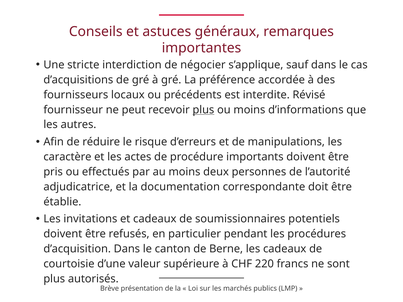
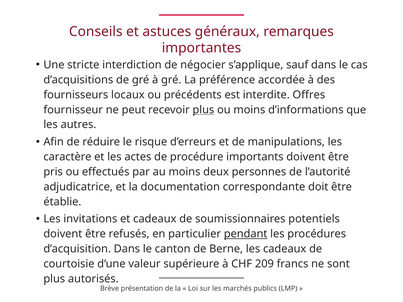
Révisé: Révisé -> Offres
pendant underline: none -> present
220: 220 -> 209
